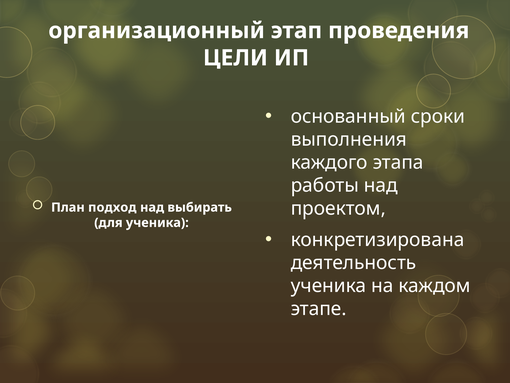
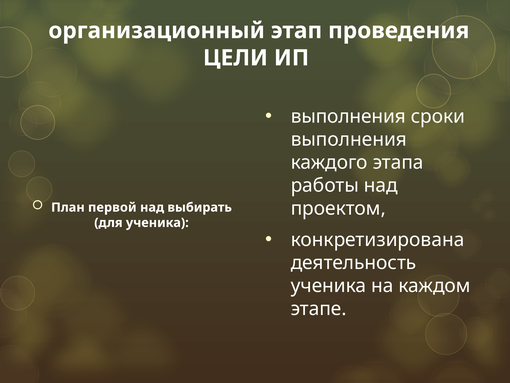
основанный at (348, 116): основанный -> выполнения
подход: подход -> первой
